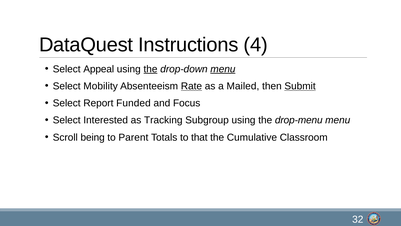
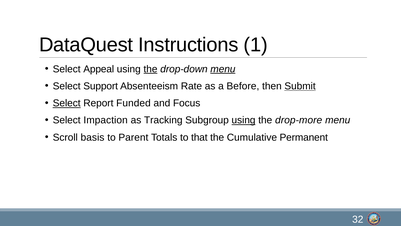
4: 4 -> 1
Mobility: Mobility -> Support
Rate underline: present -> none
Mailed: Mailed -> Before
Select at (67, 103) underline: none -> present
Interested: Interested -> Impaction
using at (244, 120) underline: none -> present
drop-menu: drop-menu -> drop-more
being: being -> basis
Classroom: Classroom -> Permanent
